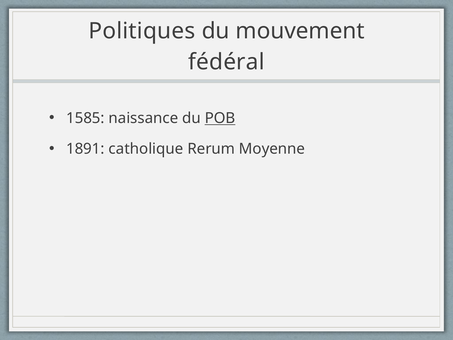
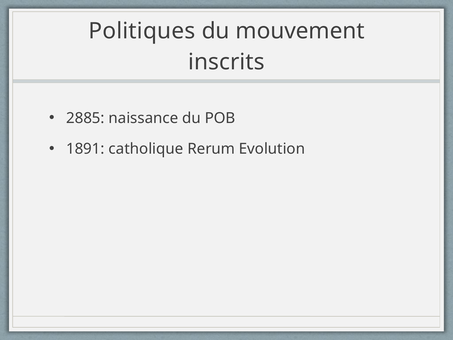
fédéral: fédéral -> inscrits
1585: 1585 -> 2885
POB underline: present -> none
Moyenne: Moyenne -> Evolution
